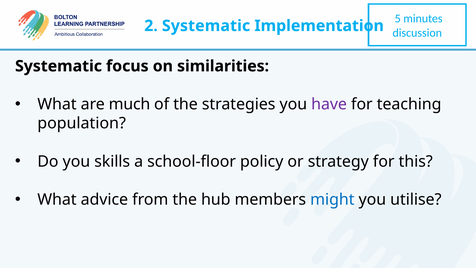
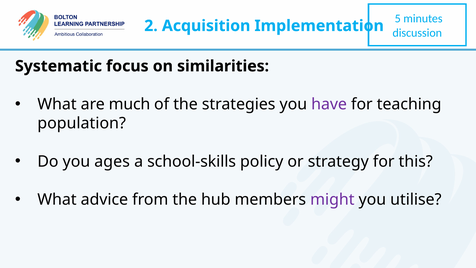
2 Systematic: Systematic -> Acquisition
skills: skills -> ages
school-floor: school-floor -> school-skills
might colour: blue -> purple
